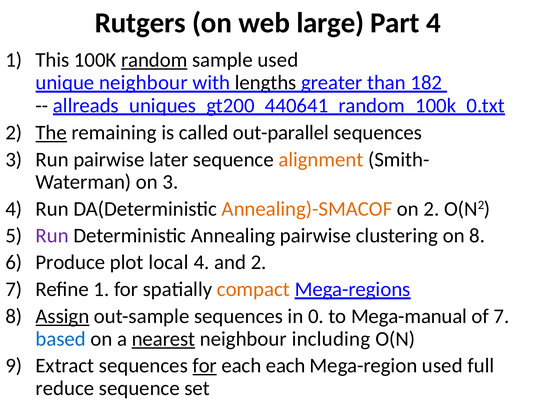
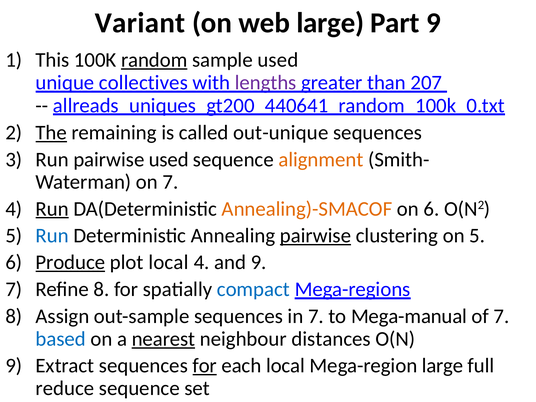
Rutgers: Rutgers -> Variant
Part 4: 4 -> 9
unique neighbour: neighbour -> collectives
lengths colour: black -> purple
182: 182 -> 207
out-parallel: out-parallel -> out-unique
pairwise later: later -> used
on 3: 3 -> 7
Run at (52, 209) underline: none -> present
on 2: 2 -> 6
Run at (52, 236) colour: purple -> blue
pairwise at (315, 236) underline: none -> present
on 8: 8 -> 5
Produce underline: none -> present
and 2: 2 -> 9
Refine 1: 1 -> 8
compact colour: orange -> blue
Assign underline: present -> none
in 0: 0 -> 7
including: including -> distances
each each: each -> local
Mega-region used: used -> large
